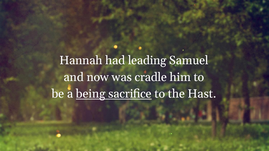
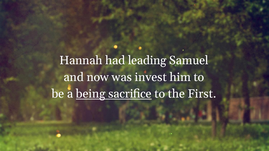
cradle: cradle -> invest
Hast: Hast -> First
